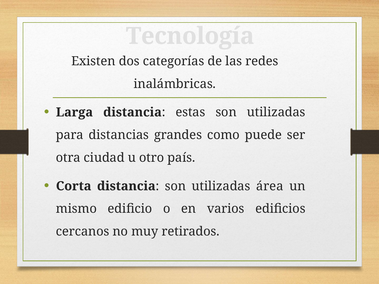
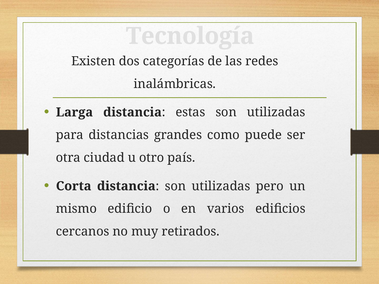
área: área -> pero
